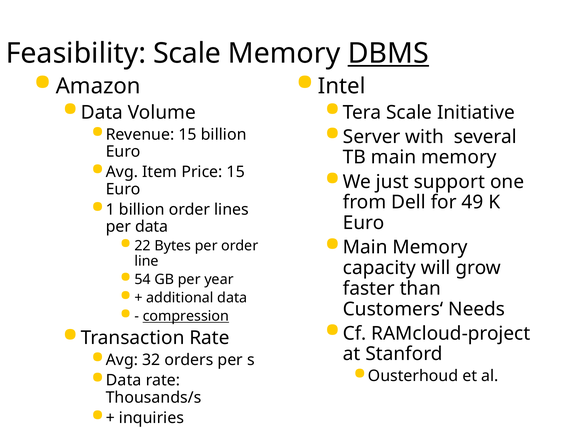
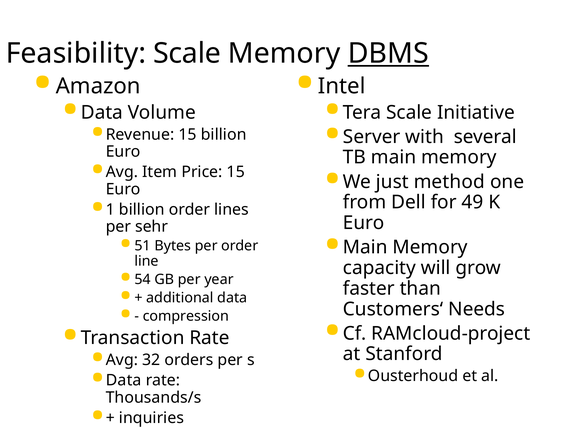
support: support -> method
per data: data -> sehr
22: 22 -> 51
compression underline: present -> none
